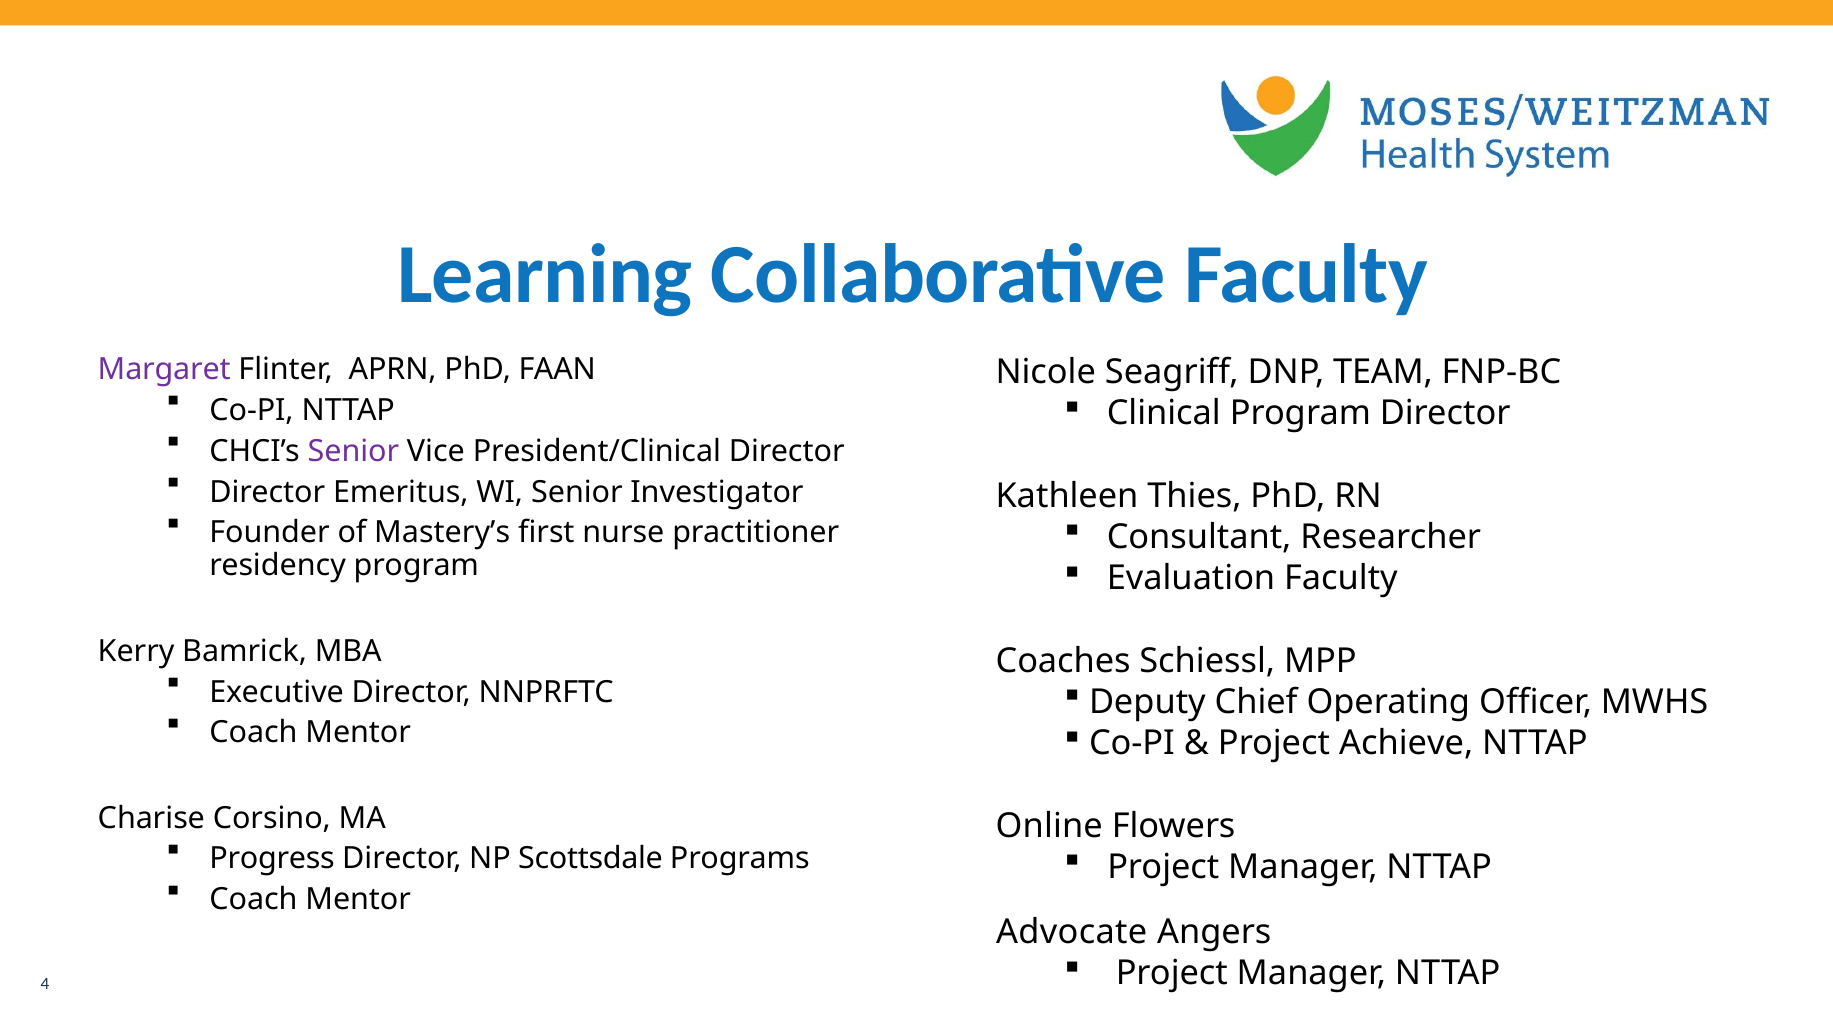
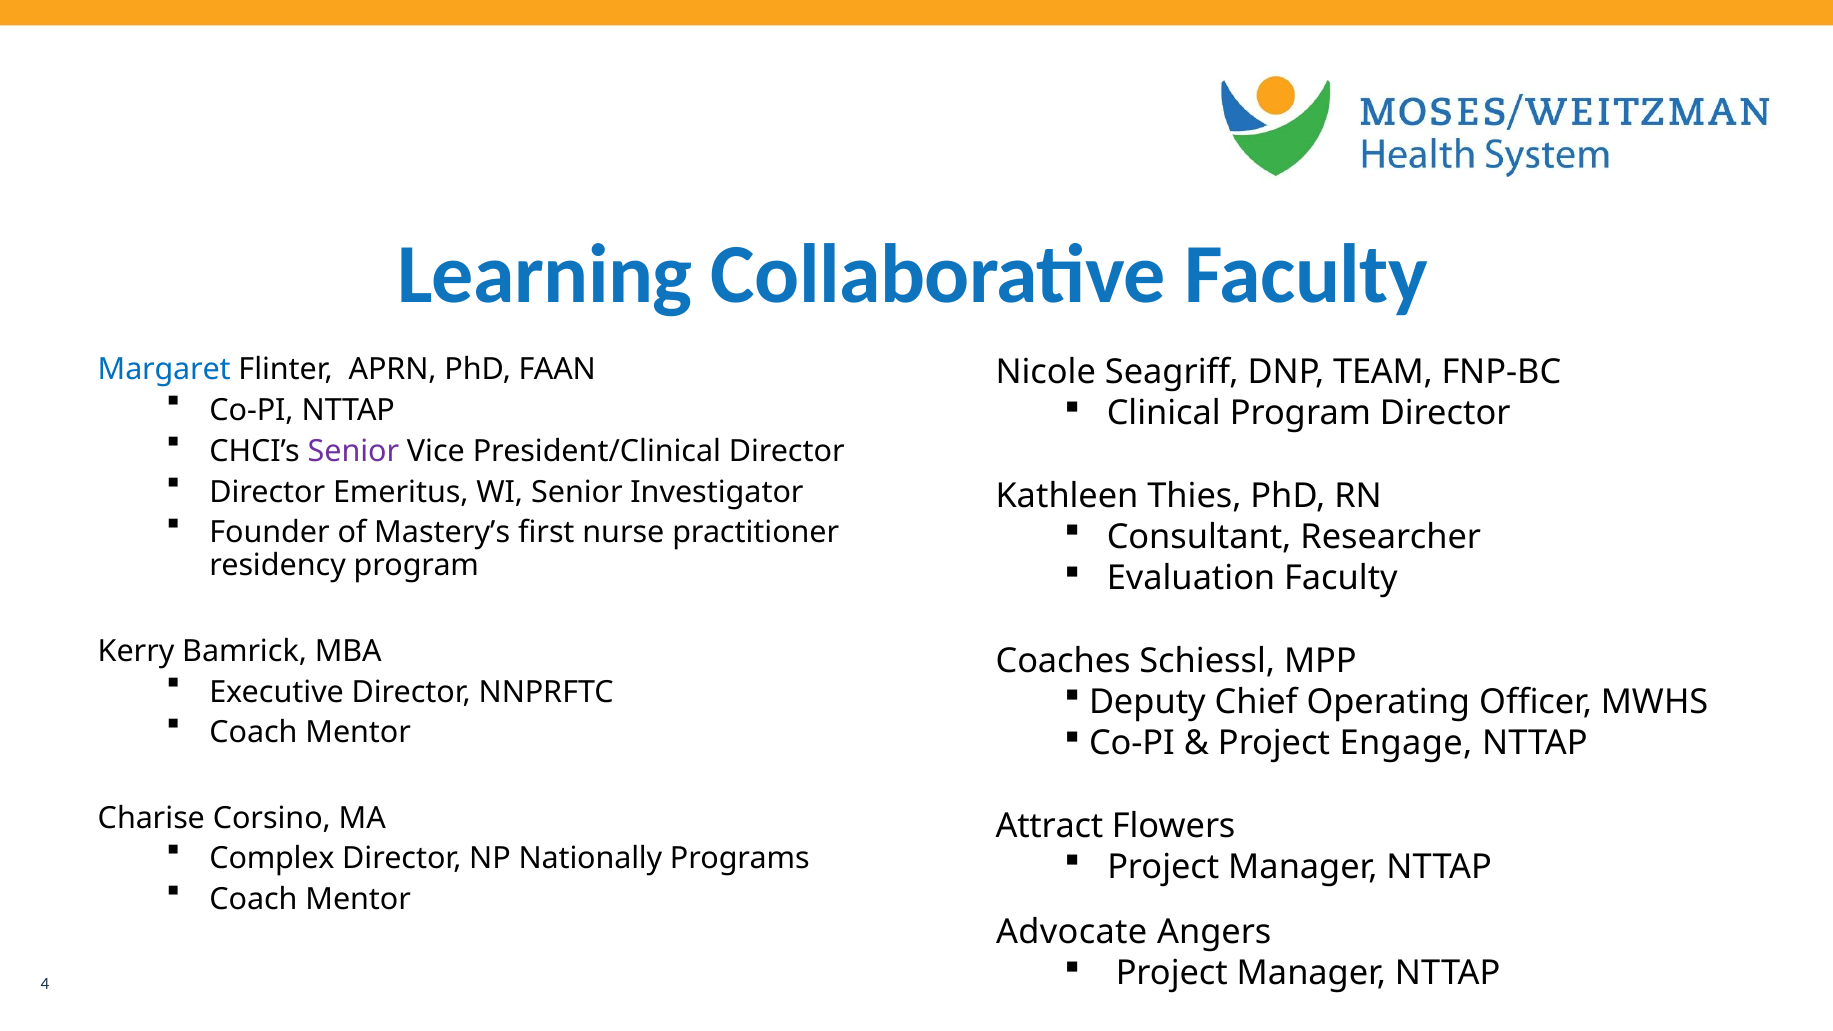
Margaret colour: purple -> blue
Achieve: Achieve -> Engage
Online: Online -> Attract
Progress: Progress -> Complex
Scottsdale: Scottsdale -> Nationally
